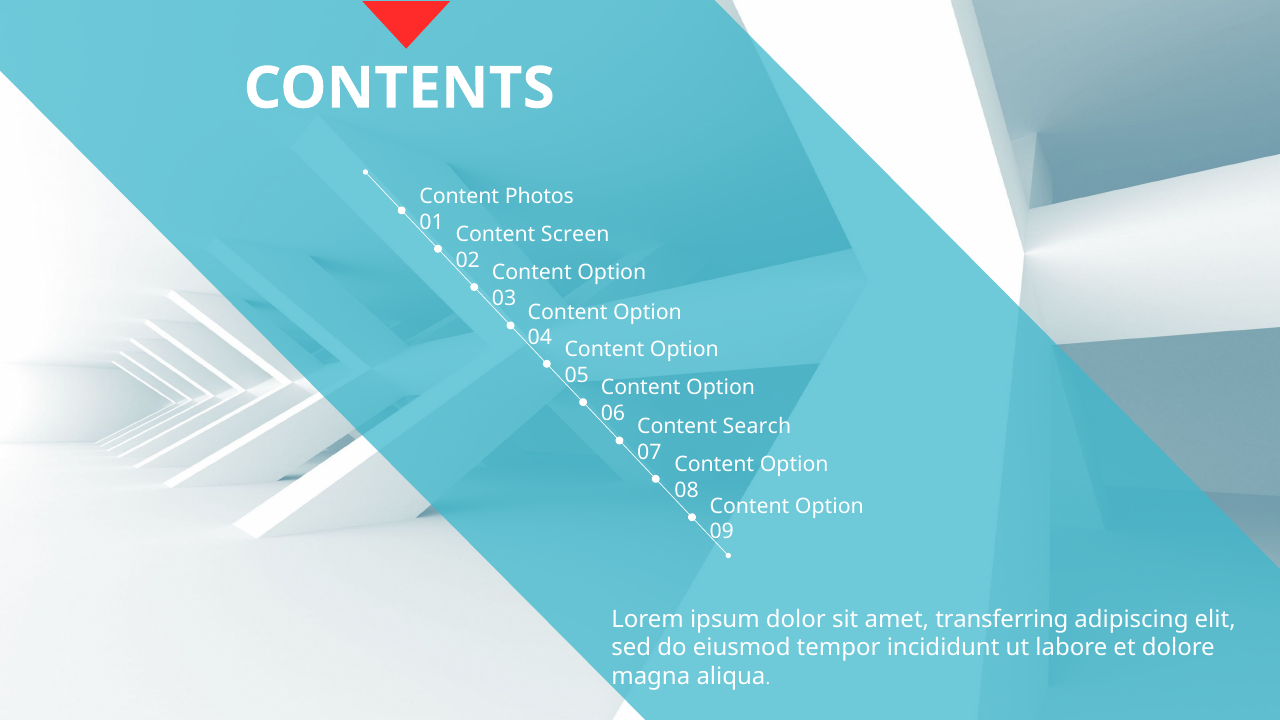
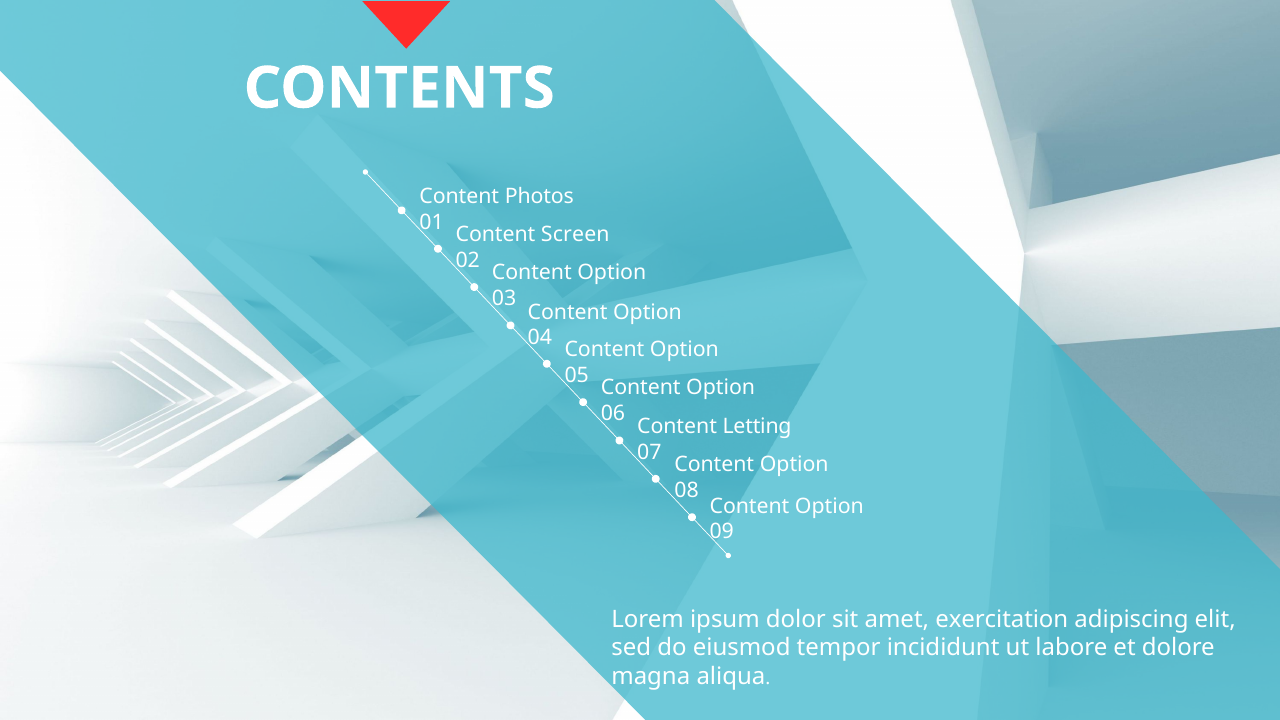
Search: Search -> Letting
transferring: transferring -> exercitation
